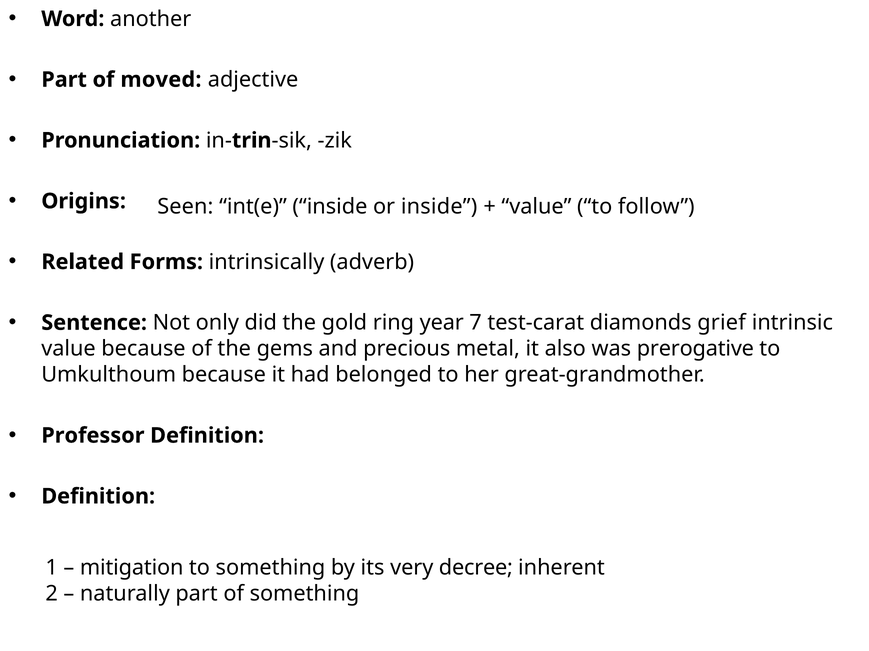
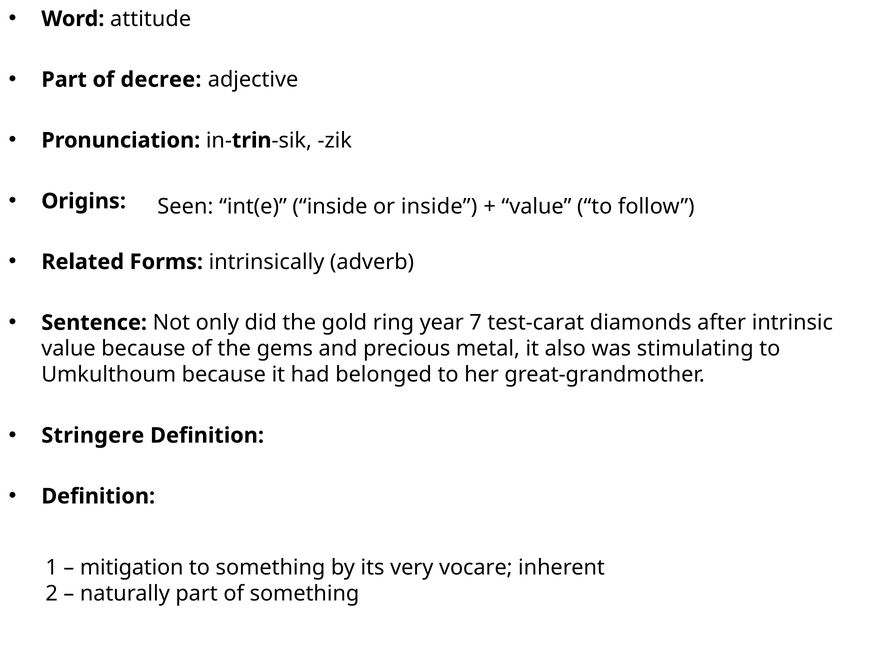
another: another -> attitude
moved: moved -> decree
grief: grief -> after
prerogative: prerogative -> stimulating
Professor: Professor -> Stringere
decree: decree -> vocare
